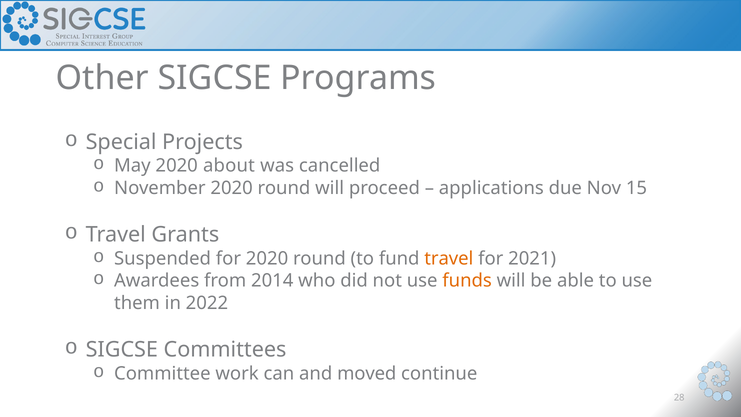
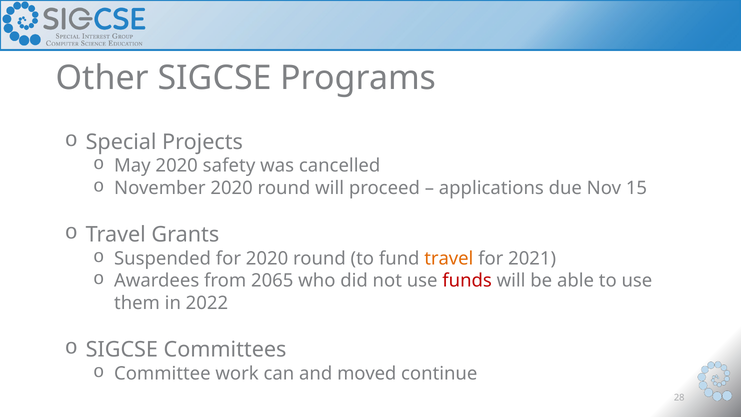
about: about -> safety
2014: 2014 -> 2065
funds colour: orange -> red
